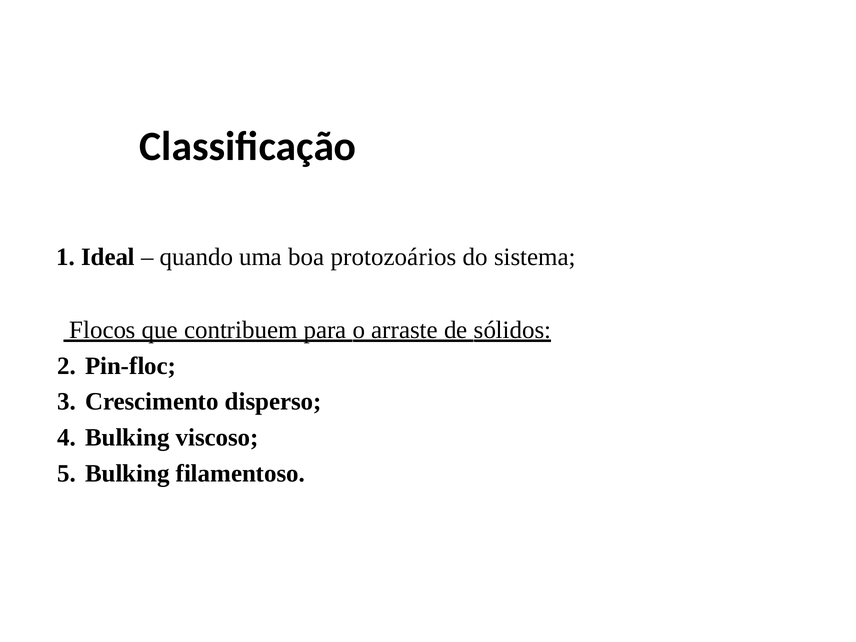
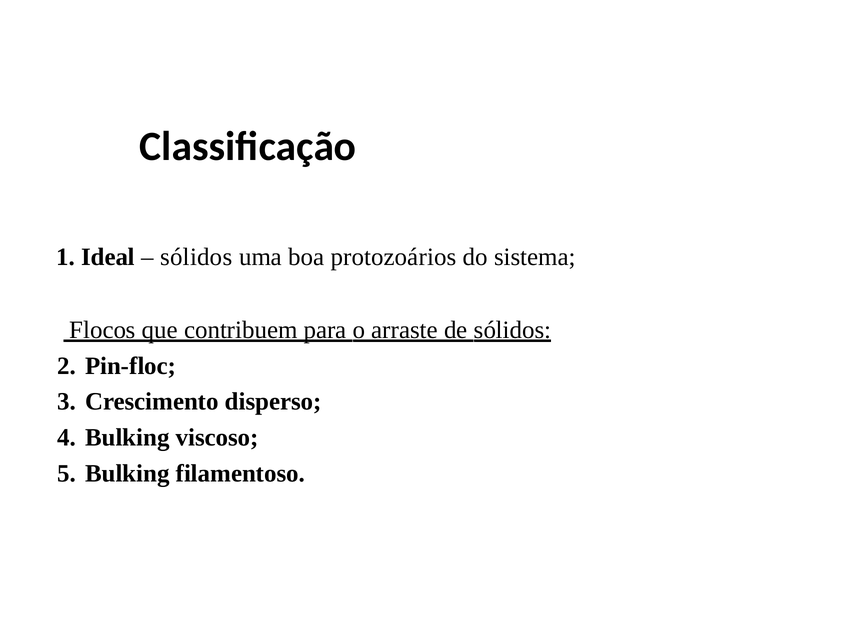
quando at (196, 257): quando -> sólidos
